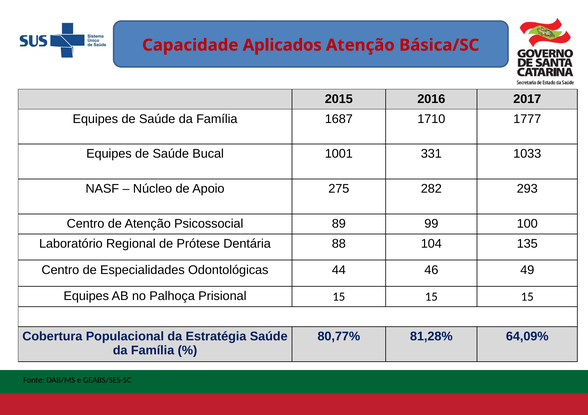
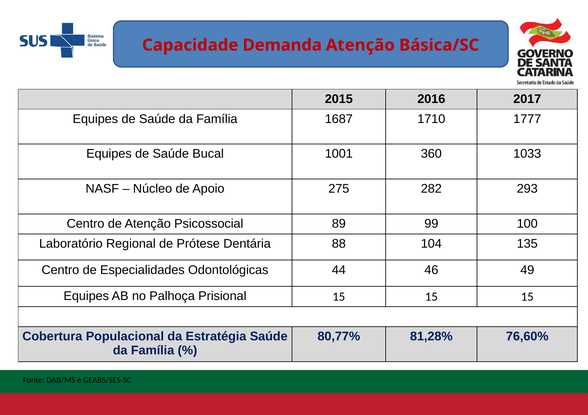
Aplicados: Aplicados -> Demanda
331: 331 -> 360
64,09%: 64,09% -> 76,60%
